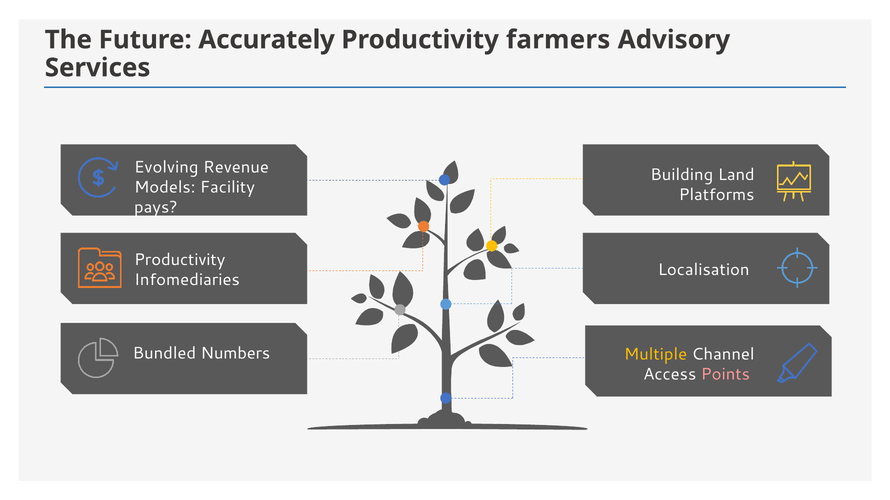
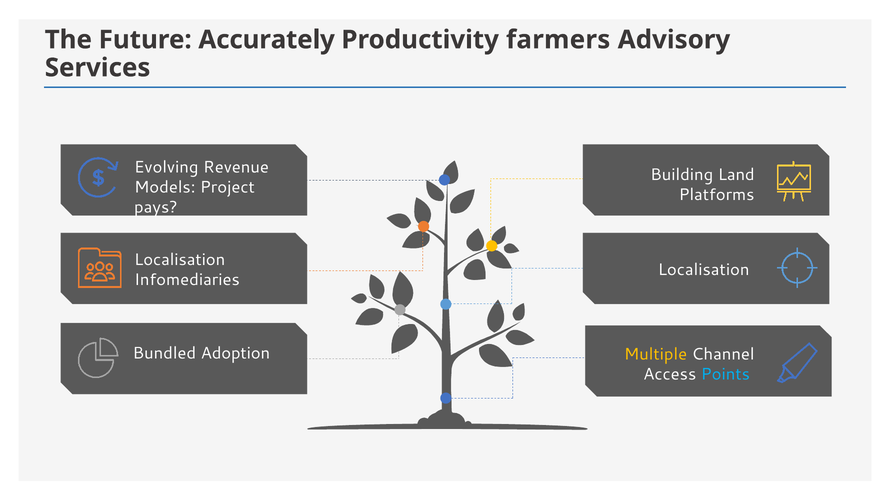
Facility: Facility -> Project
Productivity at (180, 260): Productivity -> Localisation
Numbers: Numbers -> Adoption
Points colour: pink -> light blue
